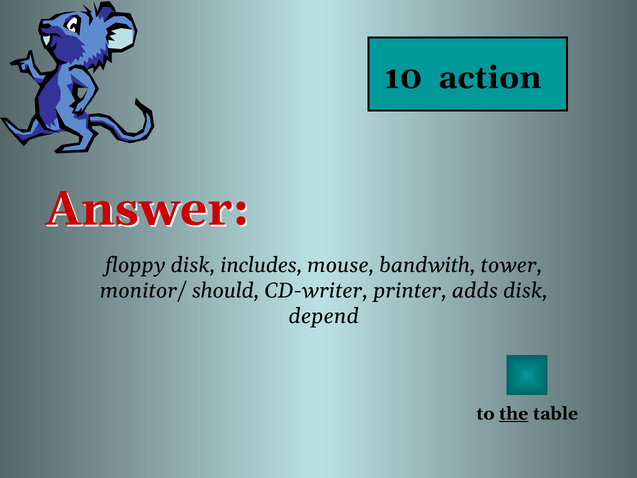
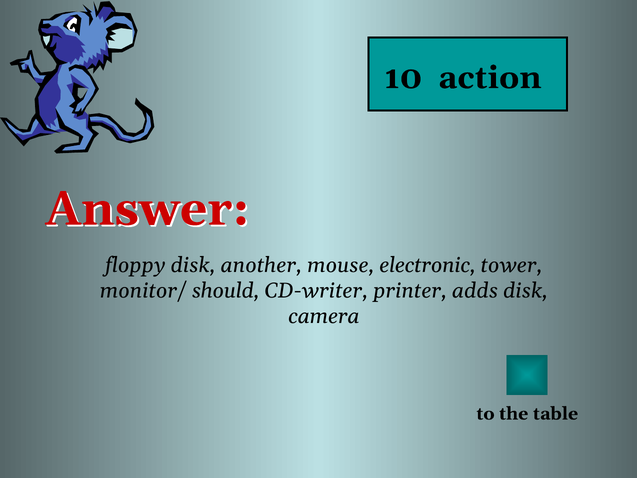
includes: includes -> another
bandwith: bandwith -> electronic
depend: depend -> camera
the underline: present -> none
